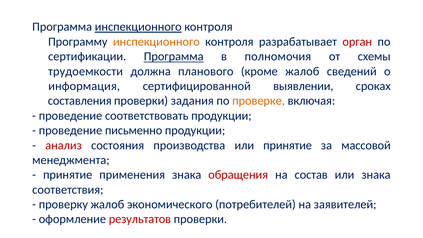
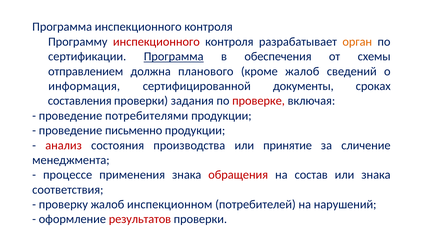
инспекционного at (138, 27) underline: present -> none
инспекционного at (156, 42) colour: orange -> red
орган colour: red -> orange
полномочия: полномочия -> обеспечения
трудоемкости: трудоемкости -> отправлением
выявлении: выявлении -> документы
проверке colour: orange -> red
соответствовать: соответствовать -> потребителями
массовой: массовой -> сличение
принятие at (68, 175): принятие -> процессе
экономического: экономического -> инспекционном
заявителей: заявителей -> нарушений
